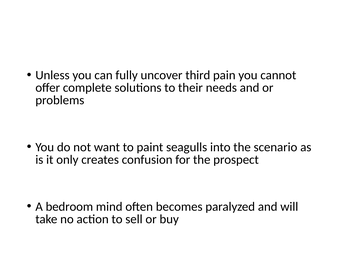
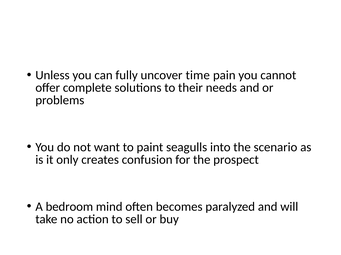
third: third -> time
